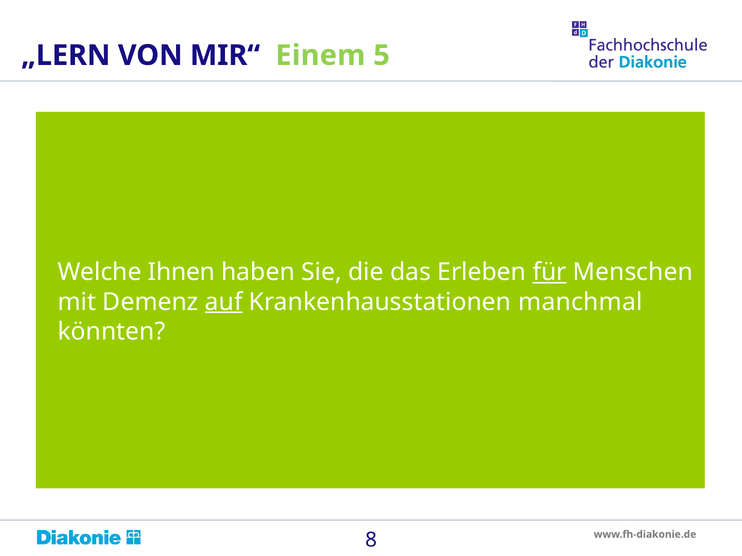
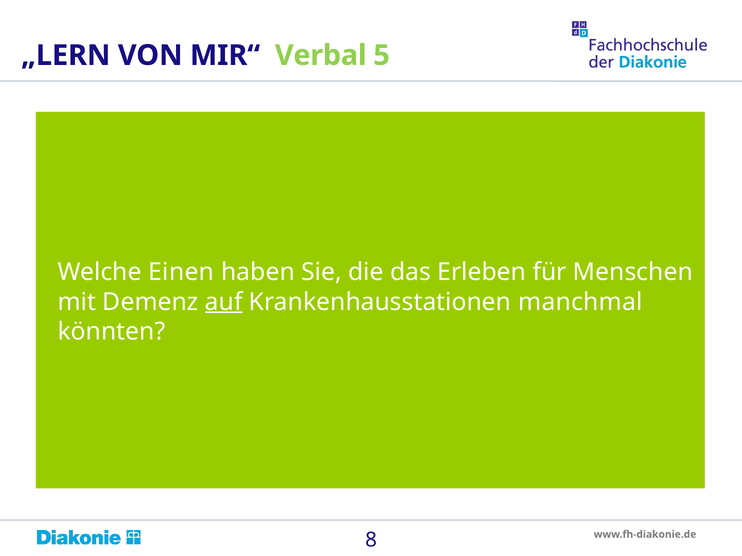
Einem: Einem -> Verbal
Ihnen: Ihnen -> Einen
für underline: present -> none
